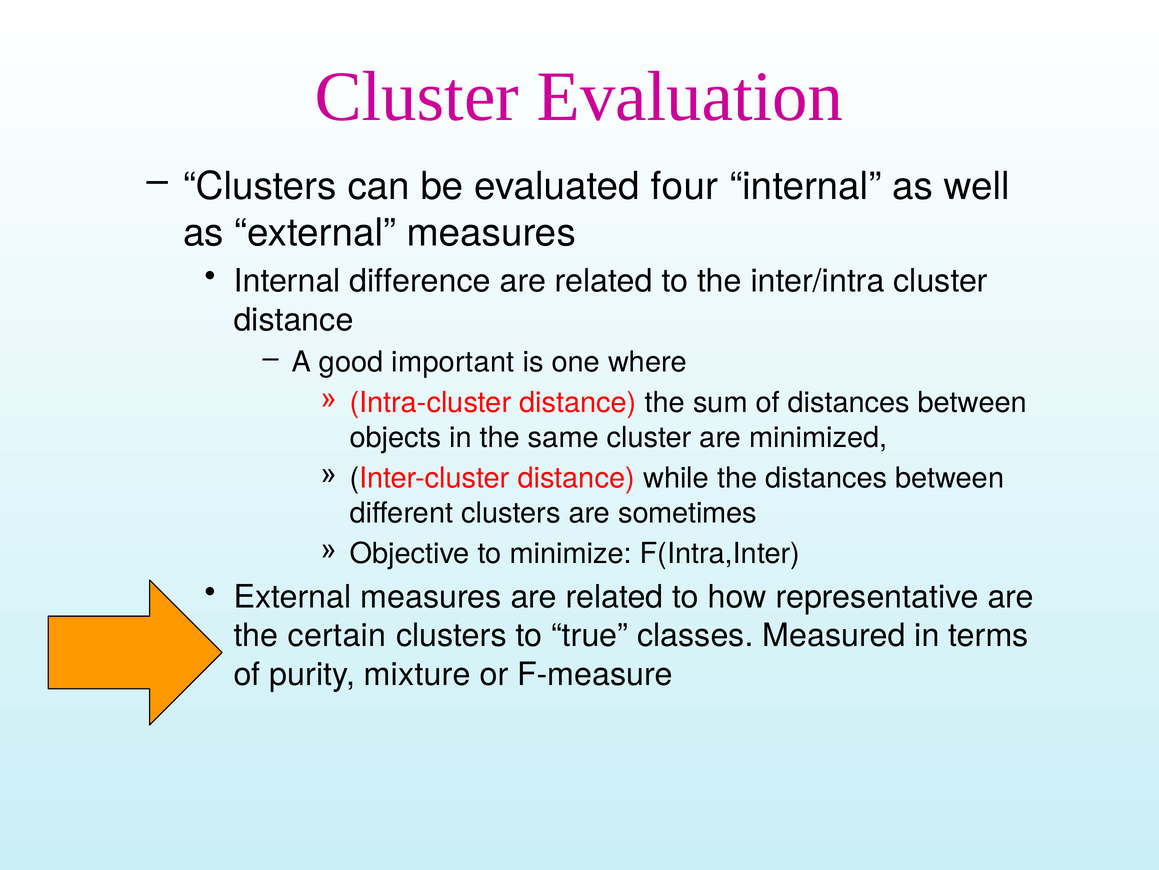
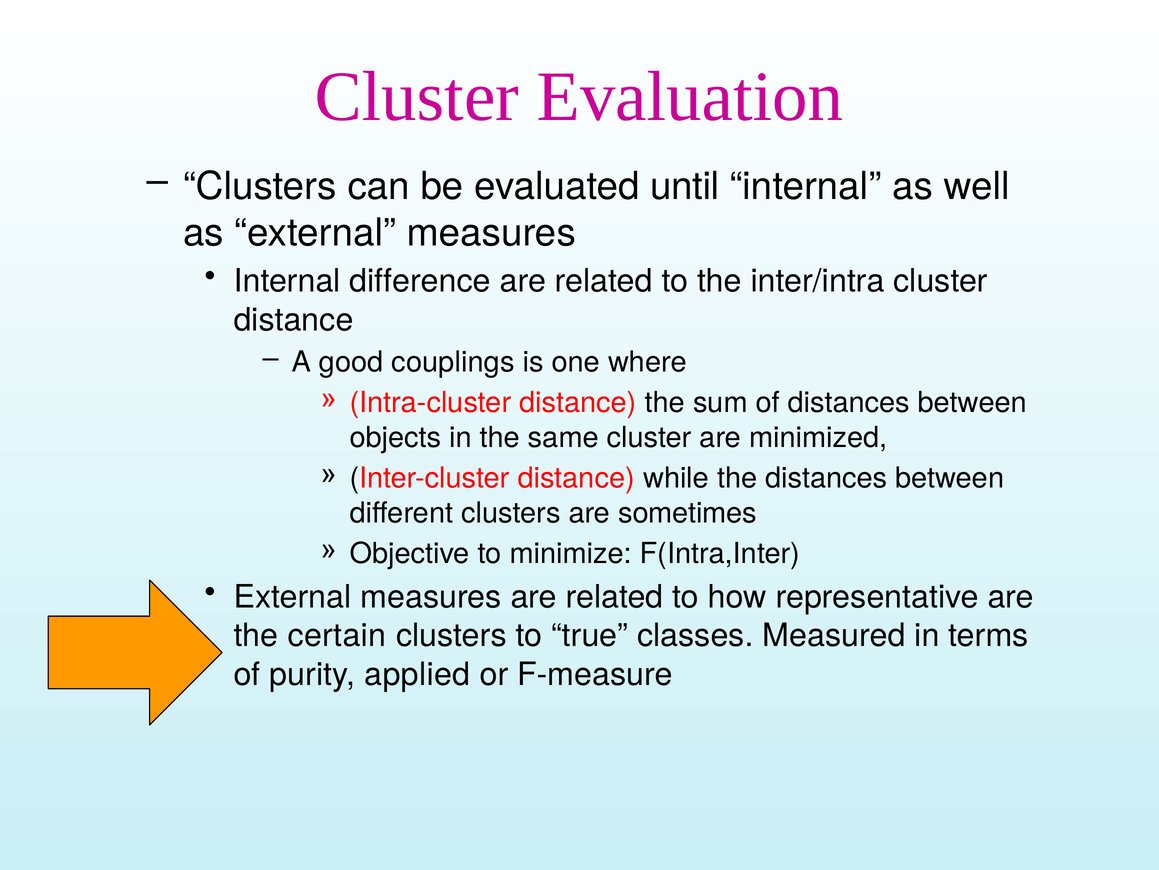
four: four -> until
important: important -> couplings
mixture: mixture -> applied
